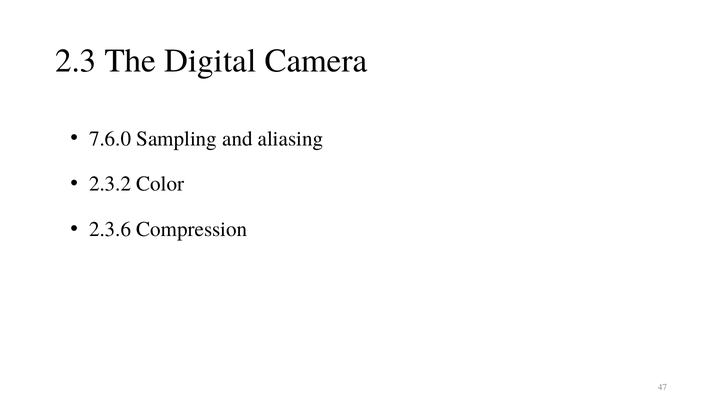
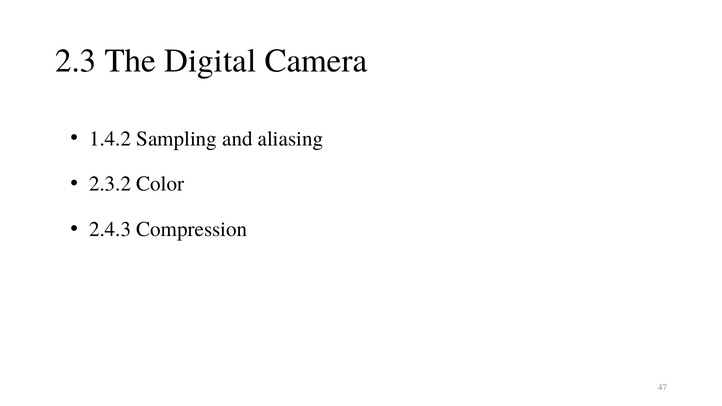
7.6.0: 7.6.0 -> 1.4.2
2.3.6: 2.3.6 -> 2.4.3
